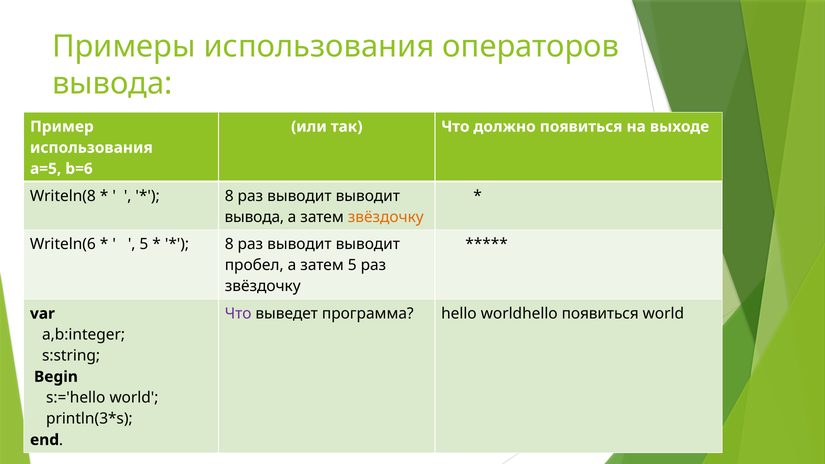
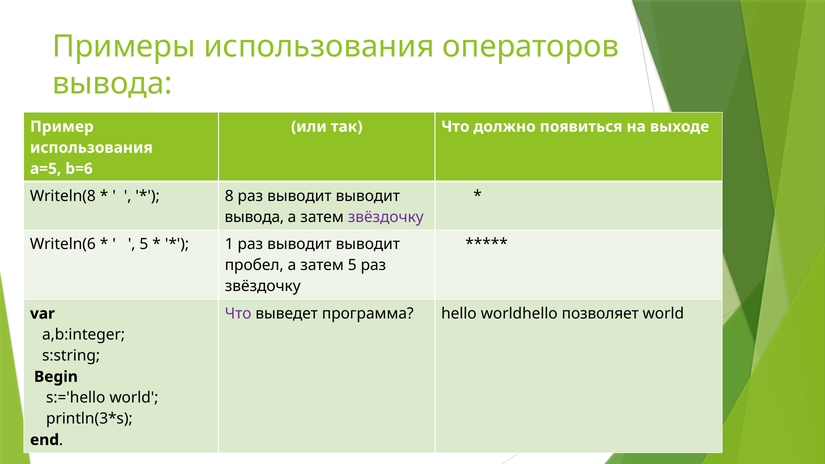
звёздочку at (386, 217) colour: orange -> purple
8 at (229, 244): 8 -> 1
worldhello появиться: появиться -> позволяет
